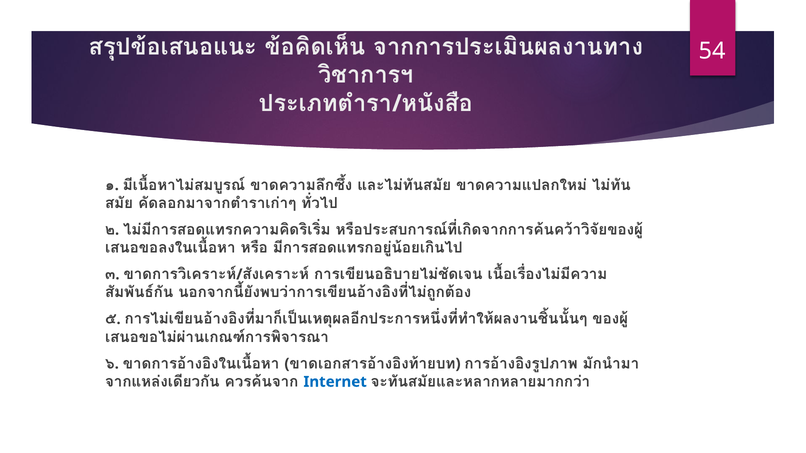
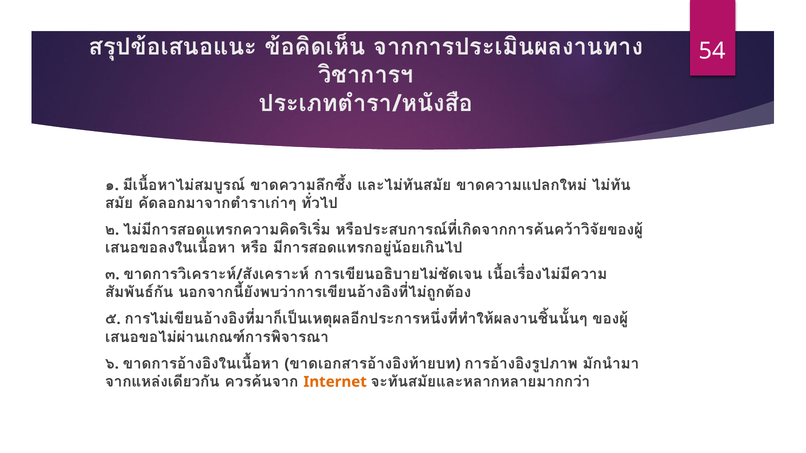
Internet colour: blue -> orange
